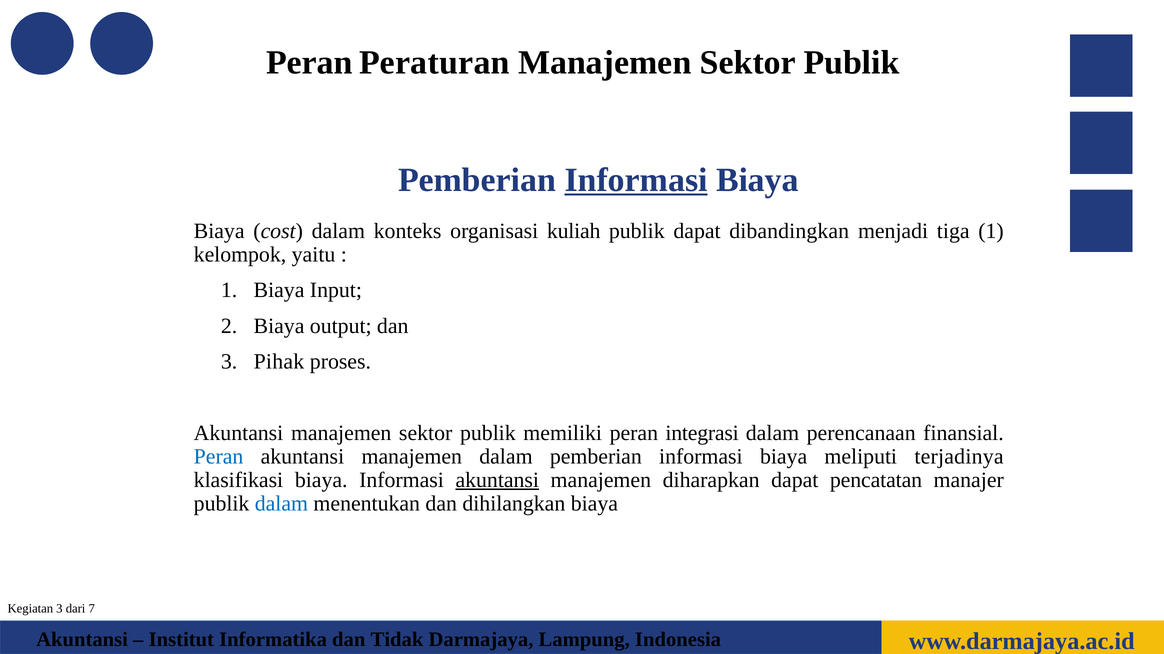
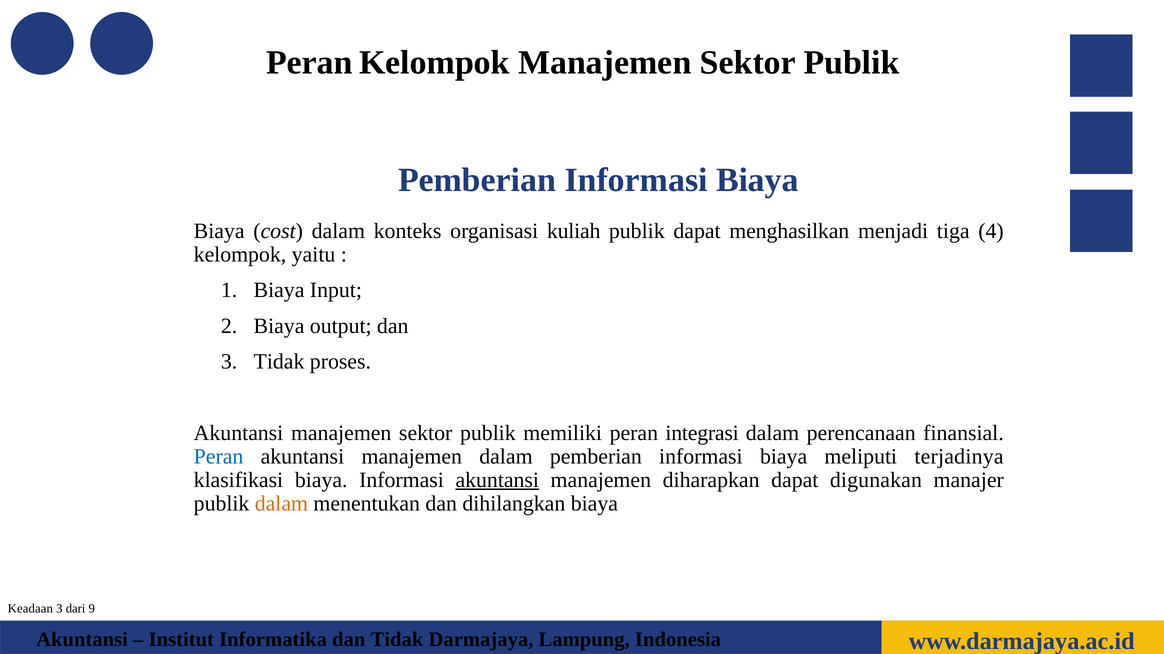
Peran Peraturan: Peraturan -> Kelompok
Informasi at (636, 180) underline: present -> none
dibandingkan: dibandingkan -> menghasilkan
tiga 1: 1 -> 4
3 Pihak: Pihak -> Tidak
pencatatan: pencatatan -> digunakan
dalam at (281, 504) colour: blue -> orange
Kegiatan: Kegiatan -> Keadaan
7: 7 -> 9
